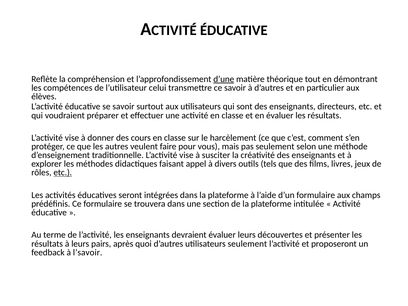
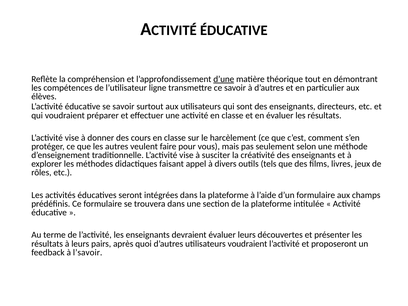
celui: celui -> ligne
etc at (63, 173) underline: present -> none
utilisateurs seulement: seulement -> voudraient
